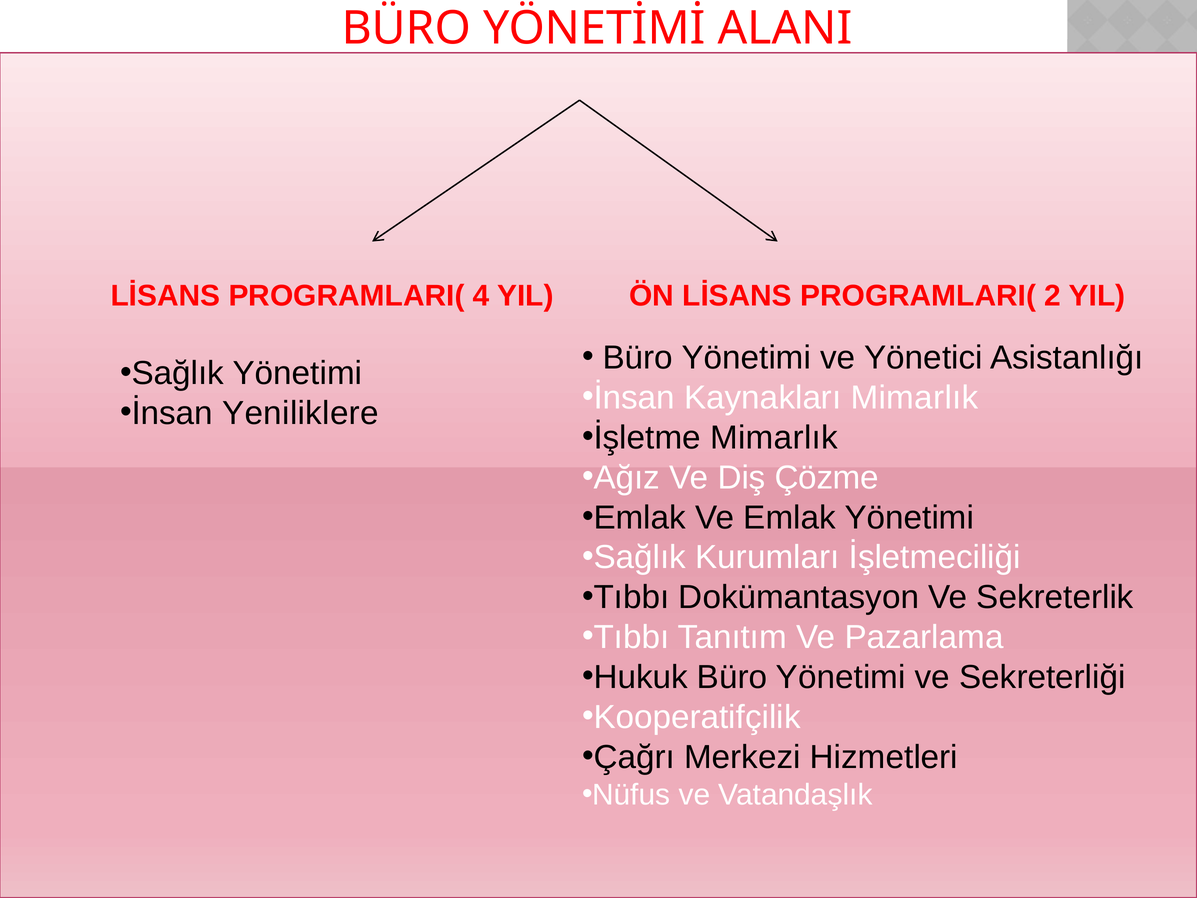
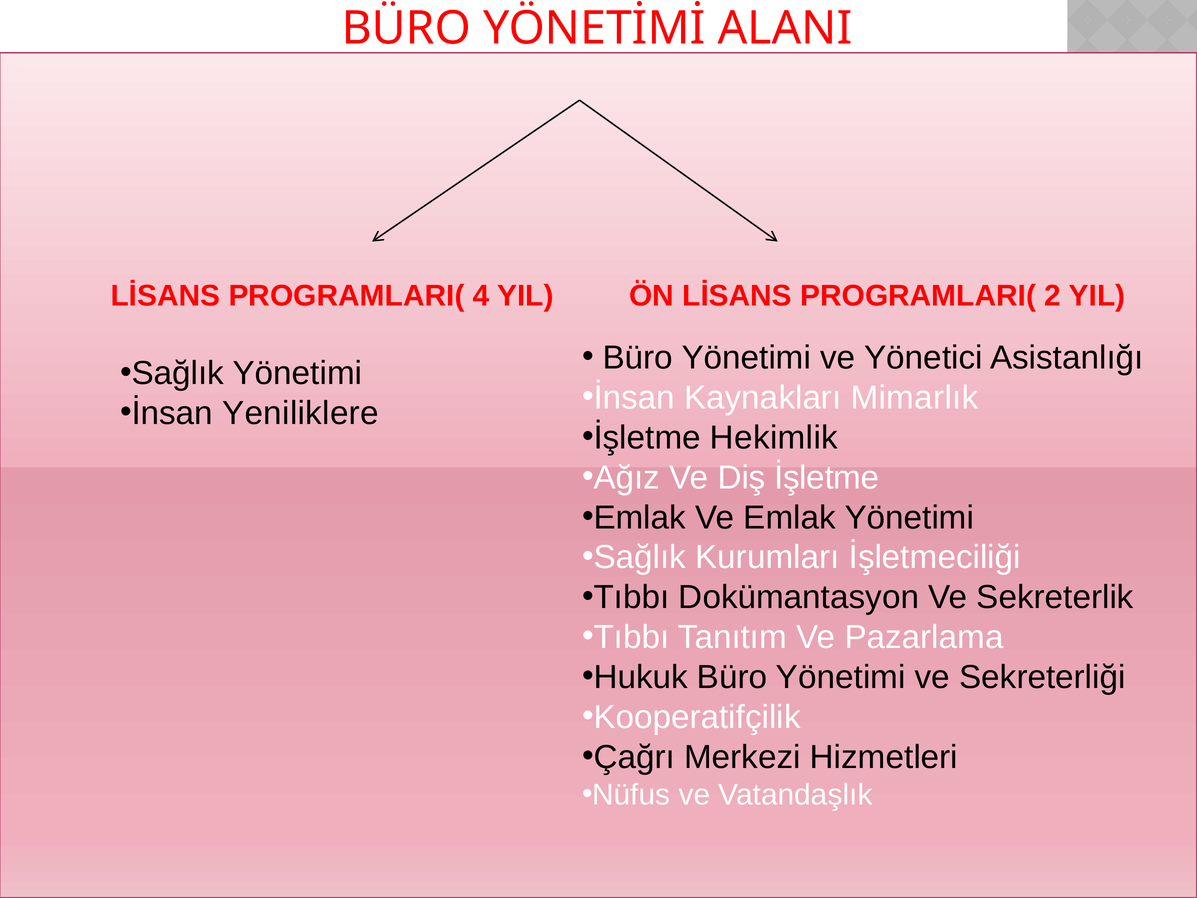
İşletme Mimarlık: Mimarlık -> Hekimlik
Diş Çözme: Çözme -> İşletme
